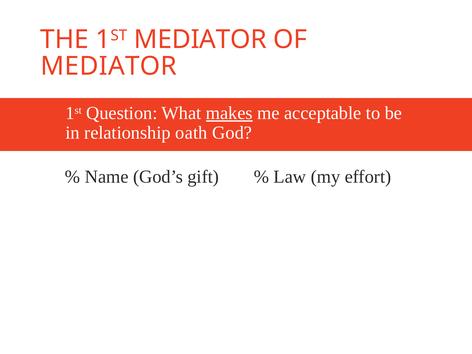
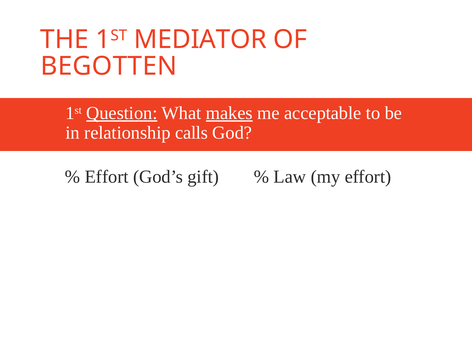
MEDIATOR at (109, 66): MEDIATOR -> BEGOTTEN
Question underline: none -> present
oath: oath -> calls
Name at (107, 177): Name -> Effort
